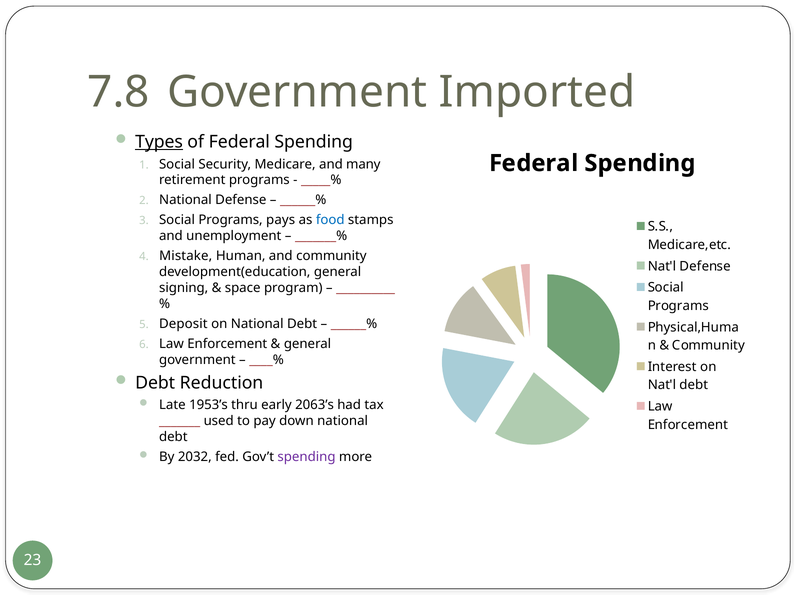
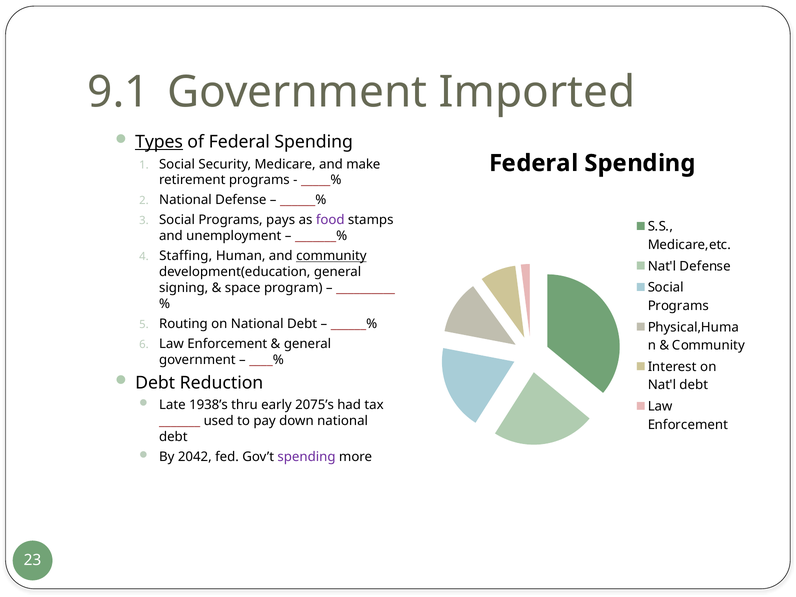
7.8: 7.8 -> 9.1
many: many -> make
food colour: blue -> purple
Mistake: Mistake -> Staffing
community at (331, 256) underline: none -> present
Deposit: Deposit -> Routing
1953’s: 1953’s -> 1938’s
2063’s: 2063’s -> 2075’s
2032: 2032 -> 2042
